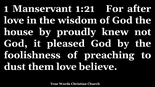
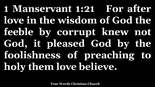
house: house -> feeble
proudly: proudly -> corrupt
dust: dust -> holy
